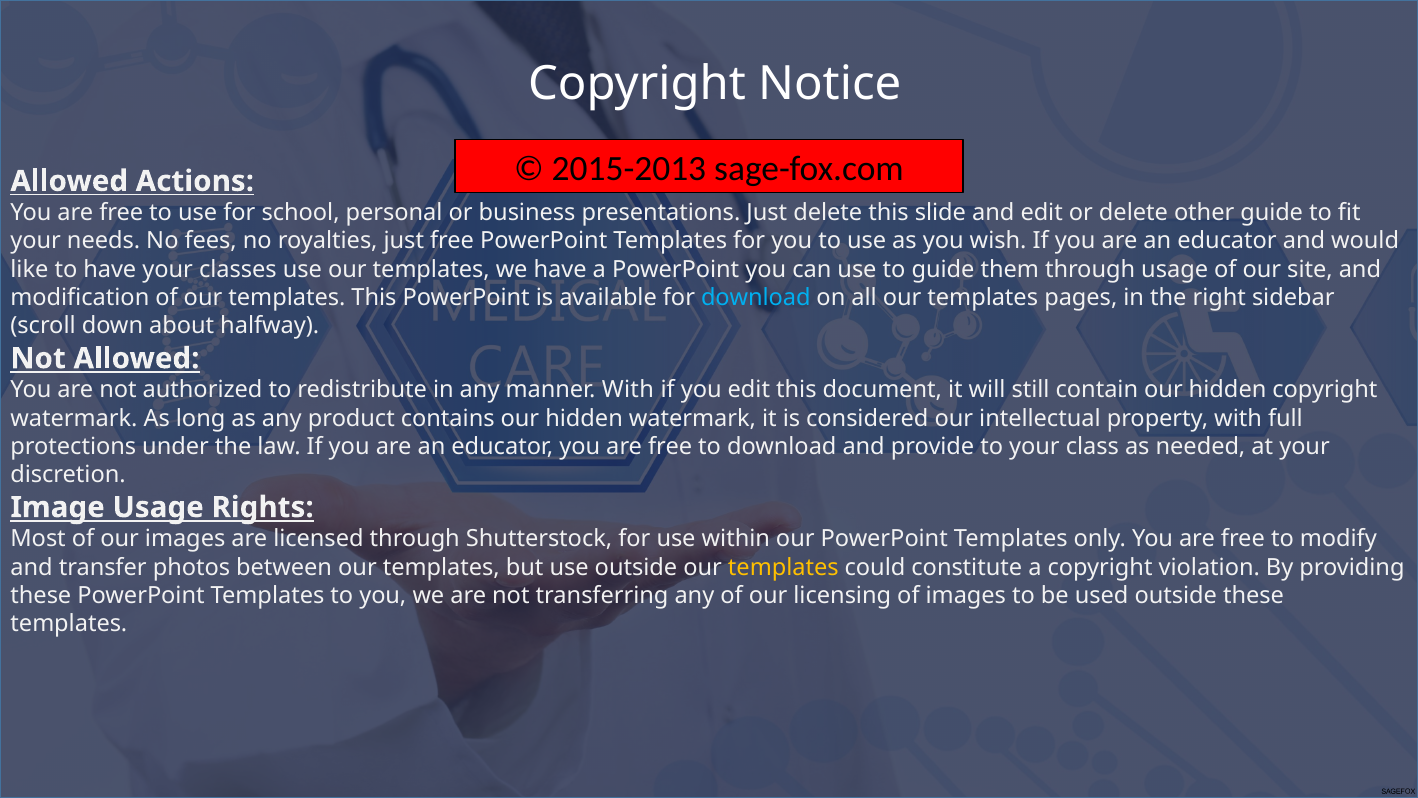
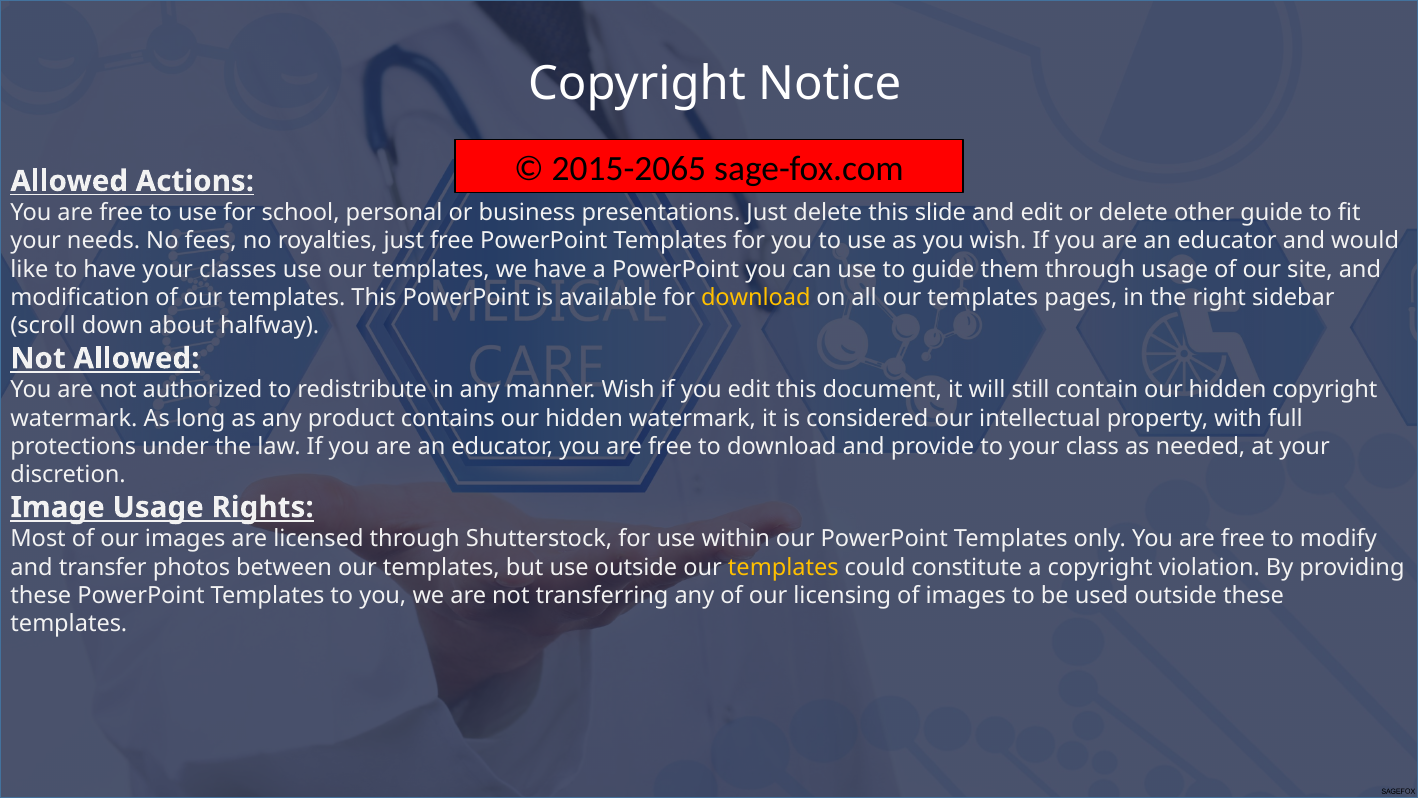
2015-2013: 2015-2013 -> 2015-2065
download at (756, 298) colour: light blue -> yellow
manner With: With -> Wish
